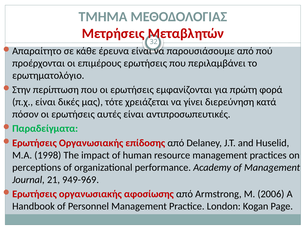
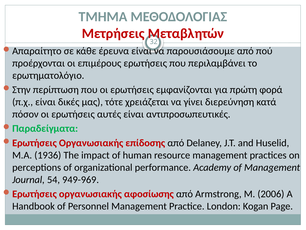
1998: 1998 -> 1936
21: 21 -> 54
